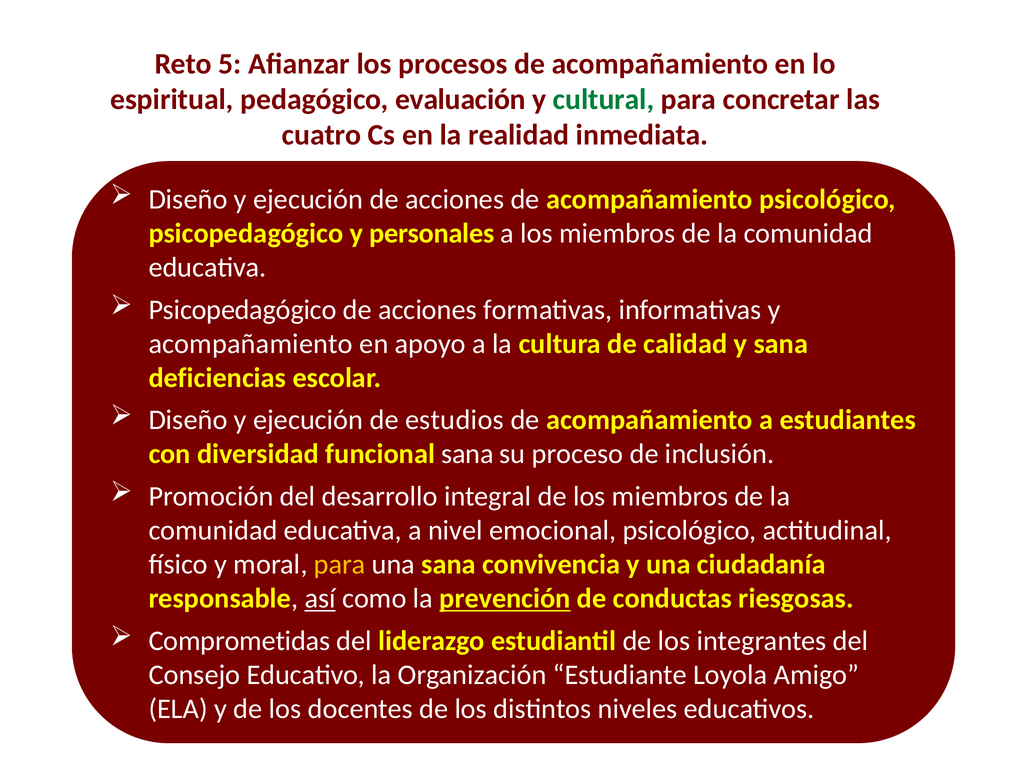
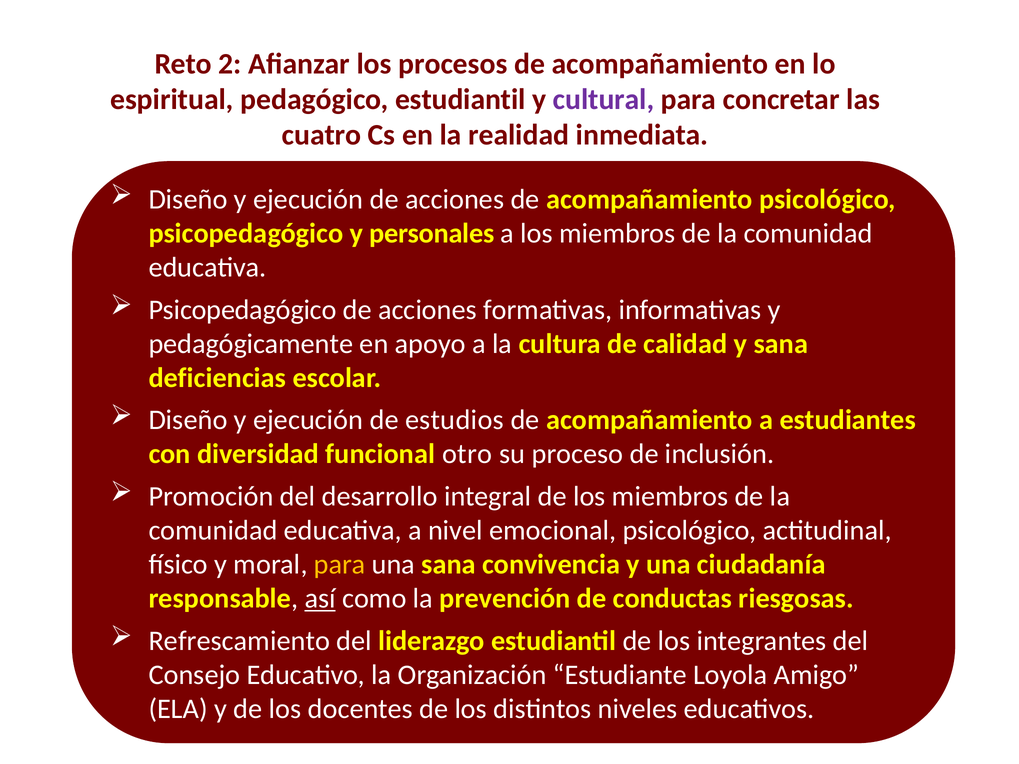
5: 5 -> 2
pedagógico evaluación: evaluación -> estudiantil
cultural colour: green -> purple
acompañamiento at (251, 344): acompañamiento -> pedagógicamente
funcional sana: sana -> otro
prevención underline: present -> none
Comprometidas: Comprometidas -> Refrescamiento
